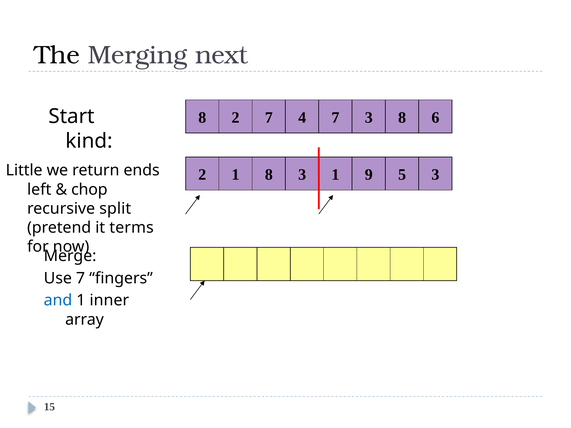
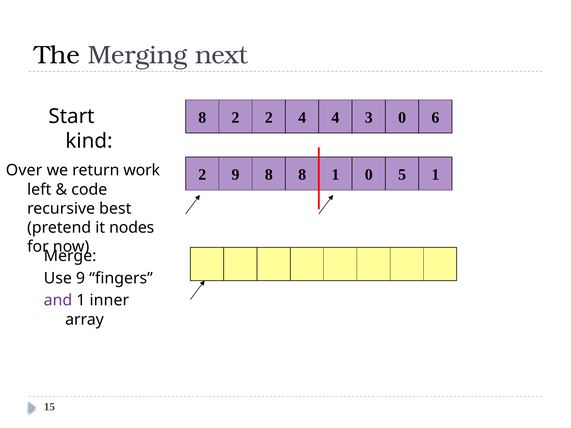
2 7: 7 -> 2
4 7: 7 -> 4
3 8: 8 -> 0
Little: Little -> Over
ends: ends -> work
2 1: 1 -> 9
8 3: 3 -> 8
1 9: 9 -> 0
5 3: 3 -> 1
chop: chop -> code
split: split -> best
terms: terms -> nodes
Use 7: 7 -> 9
and colour: blue -> purple
